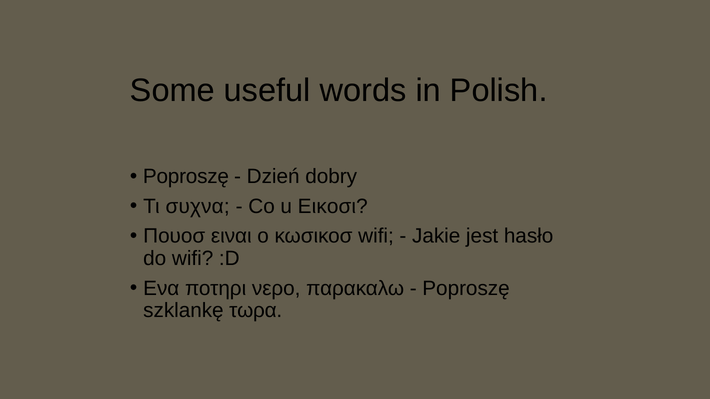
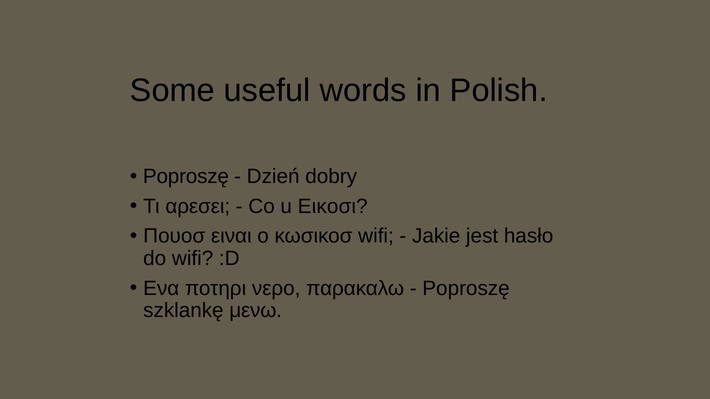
συχνα: συχνα -> αρεσει
τωρα: τωρα -> μενω
